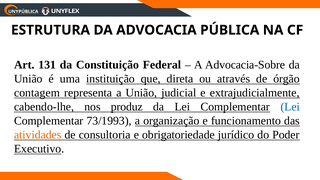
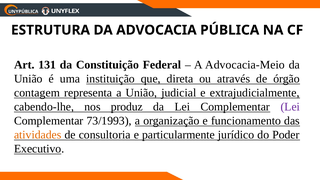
Advocacia-Sobre: Advocacia-Sobre -> Advocacia-Meio
Lei at (290, 107) colour: blue -> purple
obrigatoriedade: obrigatoriedade -> particularmente
